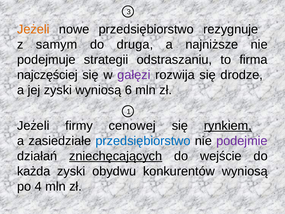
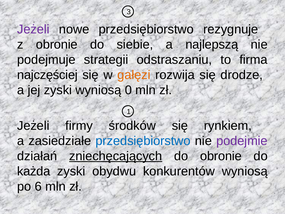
Jeżeli at (33, 29) colour: orange -> purple
z samym: samym -> obronie
druga: druga -> siebie
najniższe: najniższe -> najlepszą
gałęzi colour: purple -> orange
6: 6 -> 0
cenowej: cenowej -> środków
rynkiem underline: present -> none
do wejście: wejście -> obronie
4: 4 -> 6
